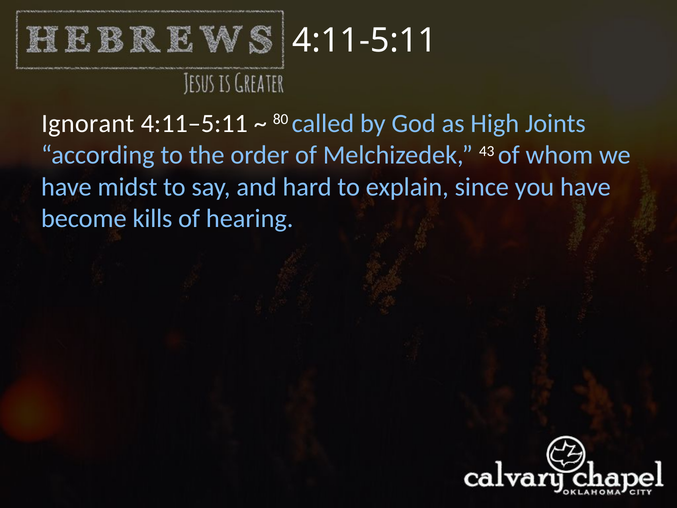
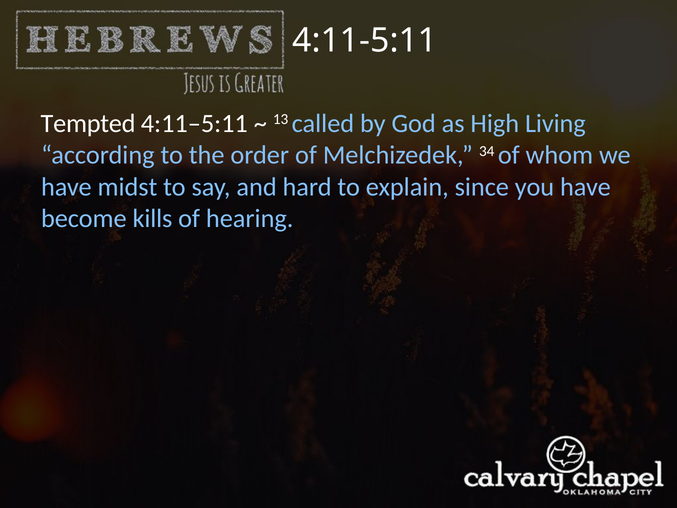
Ignorant: Ignorant -> Tempted
80: 80 -> 13
Joints: Joints -> Living
43: 43 -> 34
